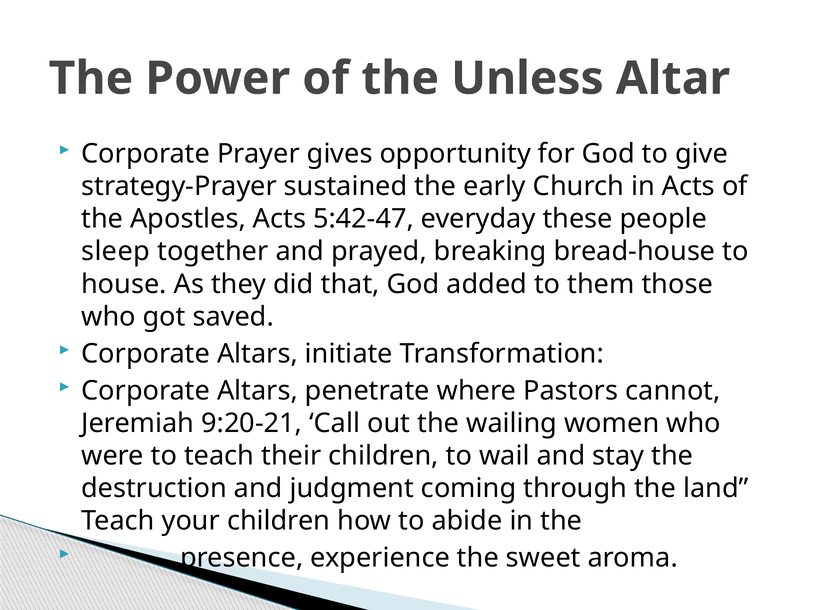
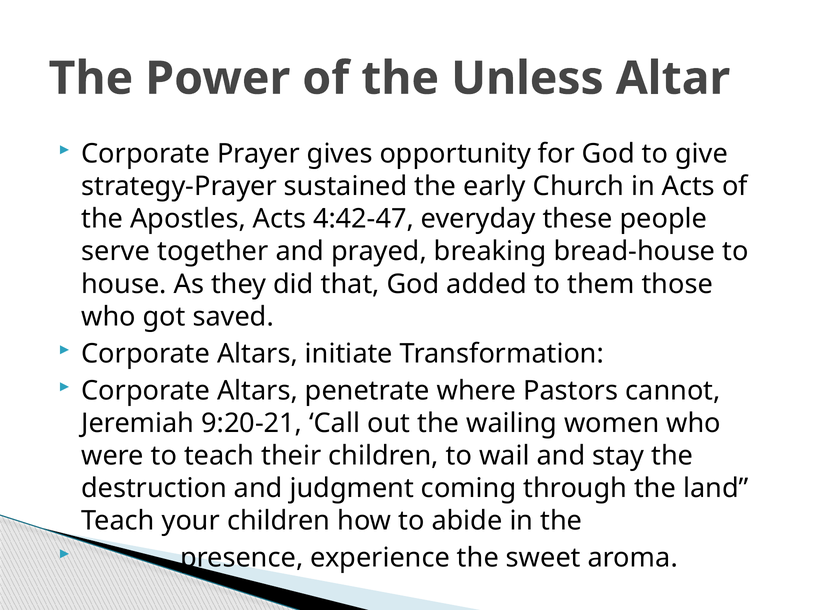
5:42-47: 5:42-47 -> 4:42-47
sleep: sleep -> serve
